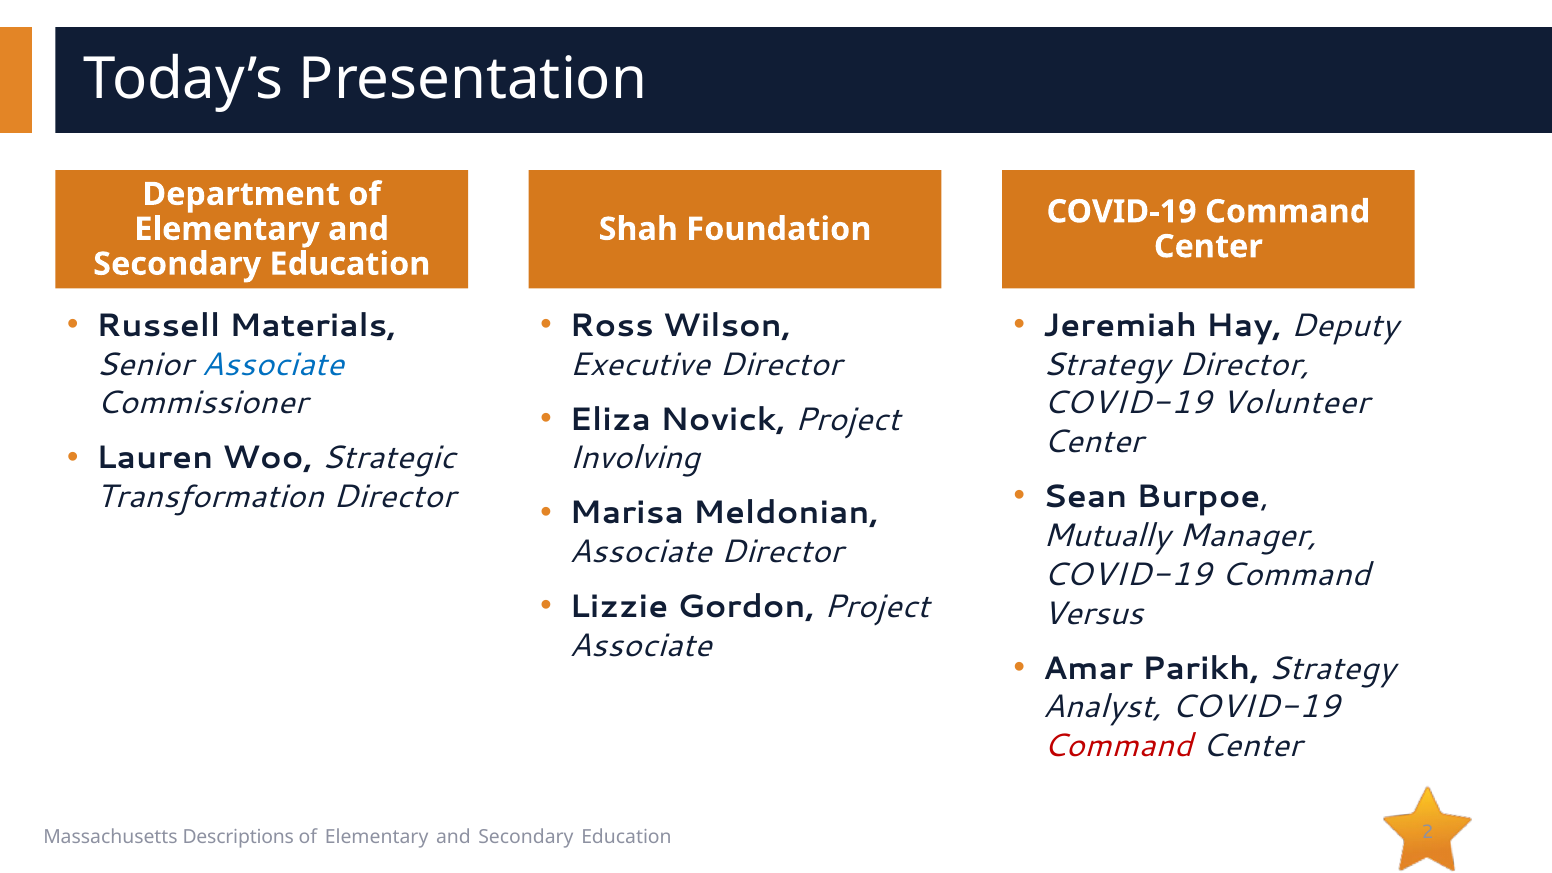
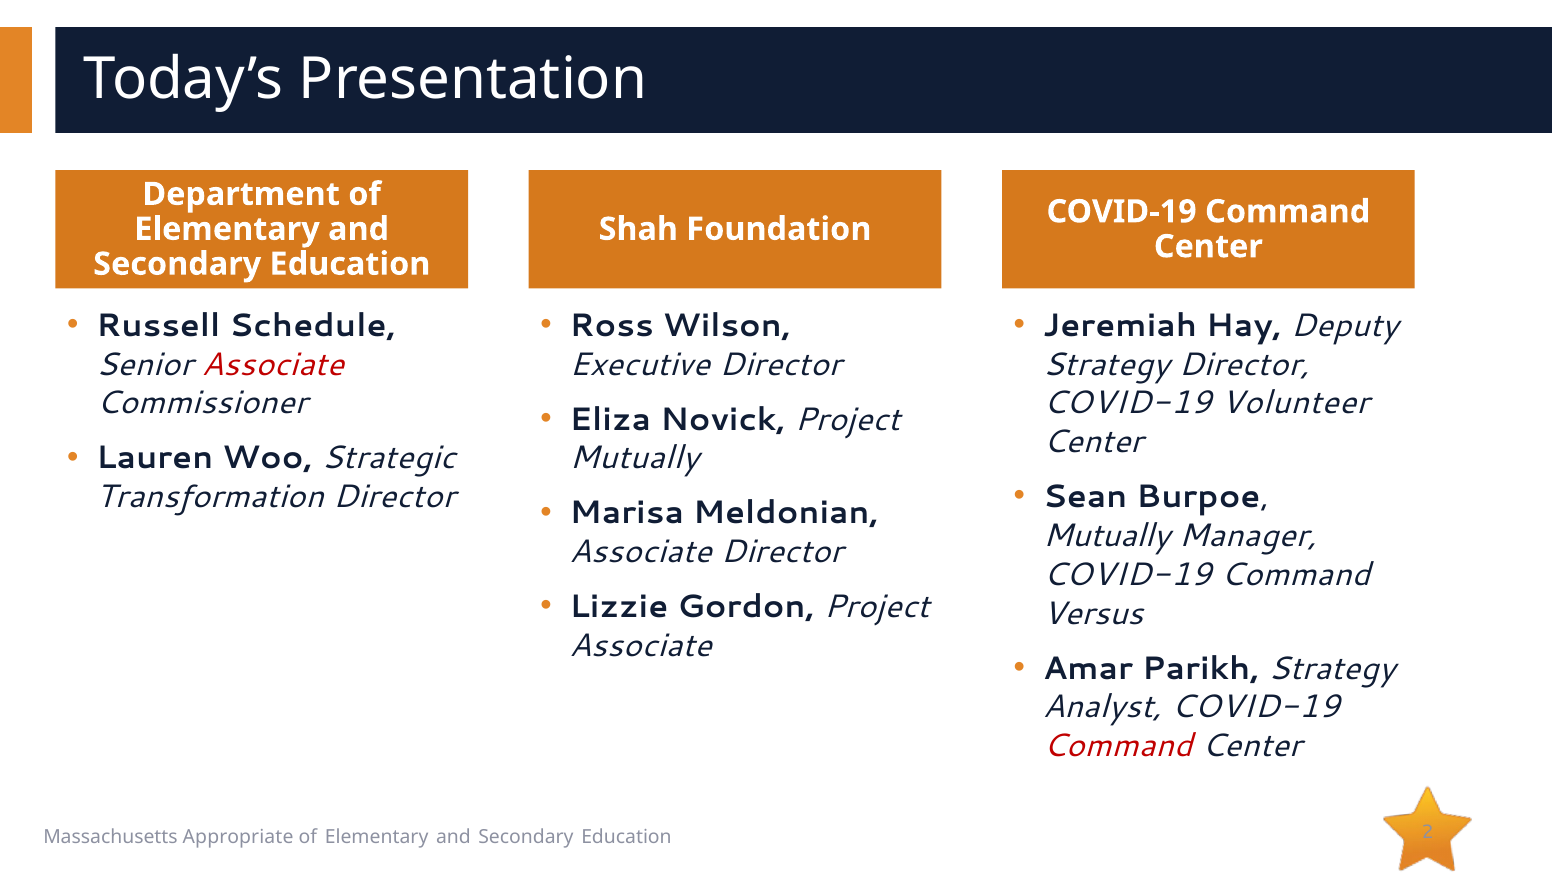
Materials: Materials -> Schedule
Associate at (273, 364) colour: blue -> red
Involving at (634, 458): Involving -> Mutually
Descriptions: Descriptions -> Appropriate
